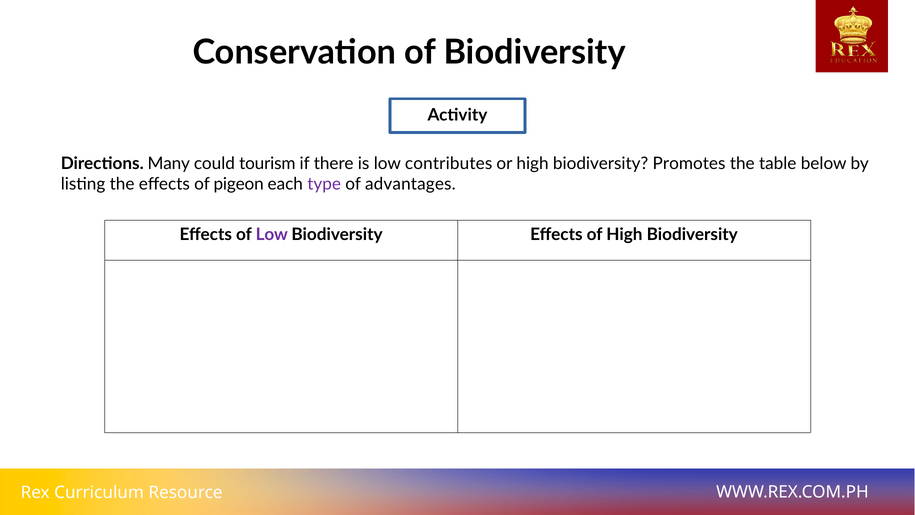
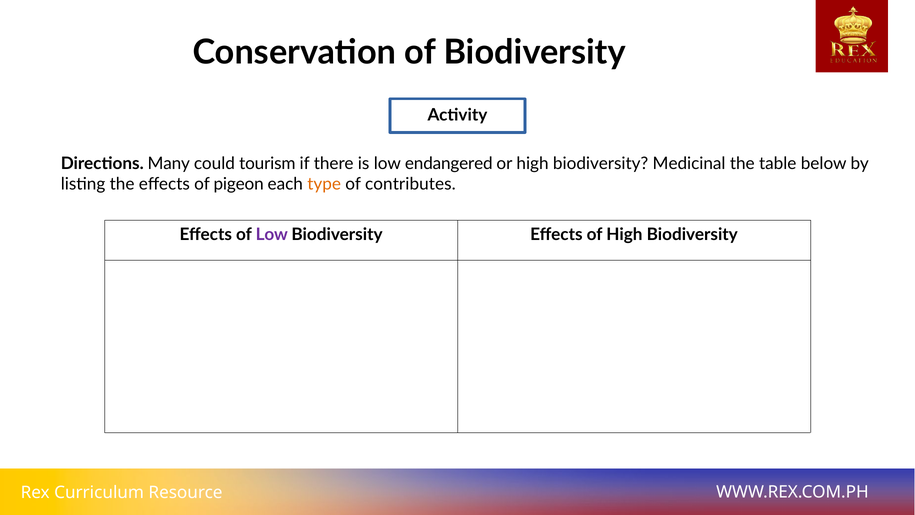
contributes: contributes -> endangered
Promotes: Promotes -> Medicinal
type colour: purple -> orange
advantages: advantages -> contributes
